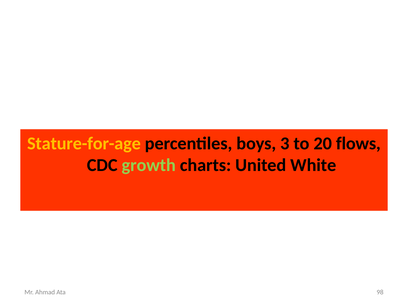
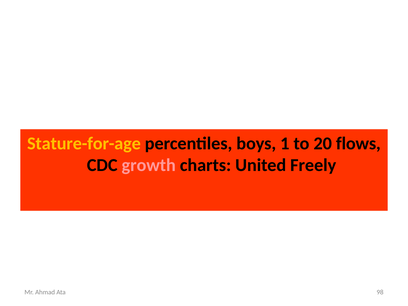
3: 3 -> 1
growth colour: light green -> pink
White: White -> Freely
